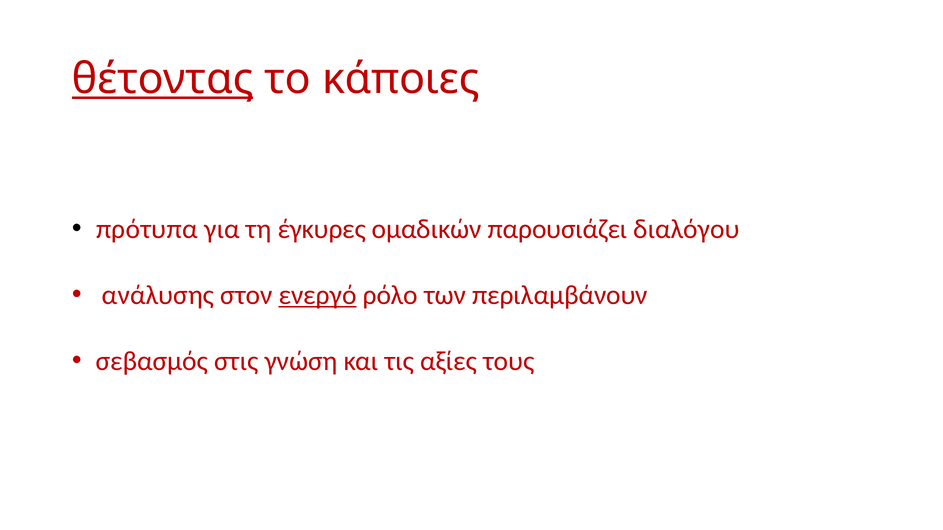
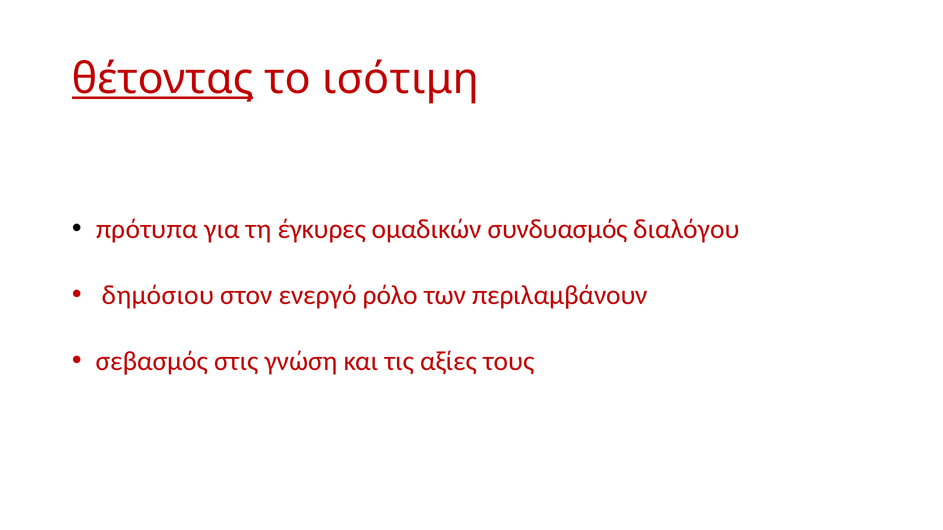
κάποιες: κάποιες -> ισότιμη
παρουσιάζει: παρουσιάζει -> συνδυασμός
ανάλυσης: ανάλυσης -> δημόσιου
ενεργό underline: present -> none
